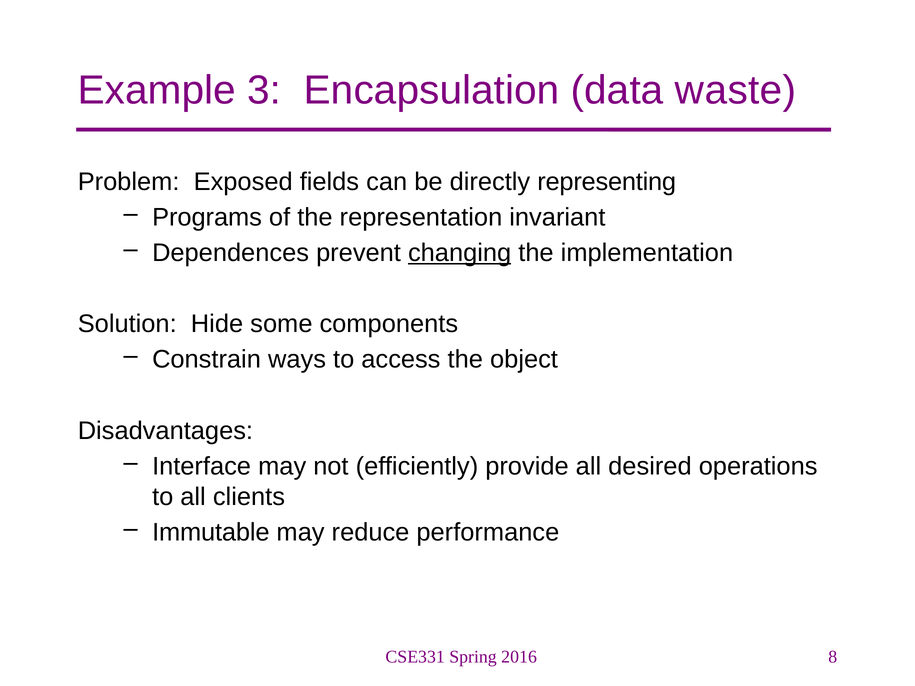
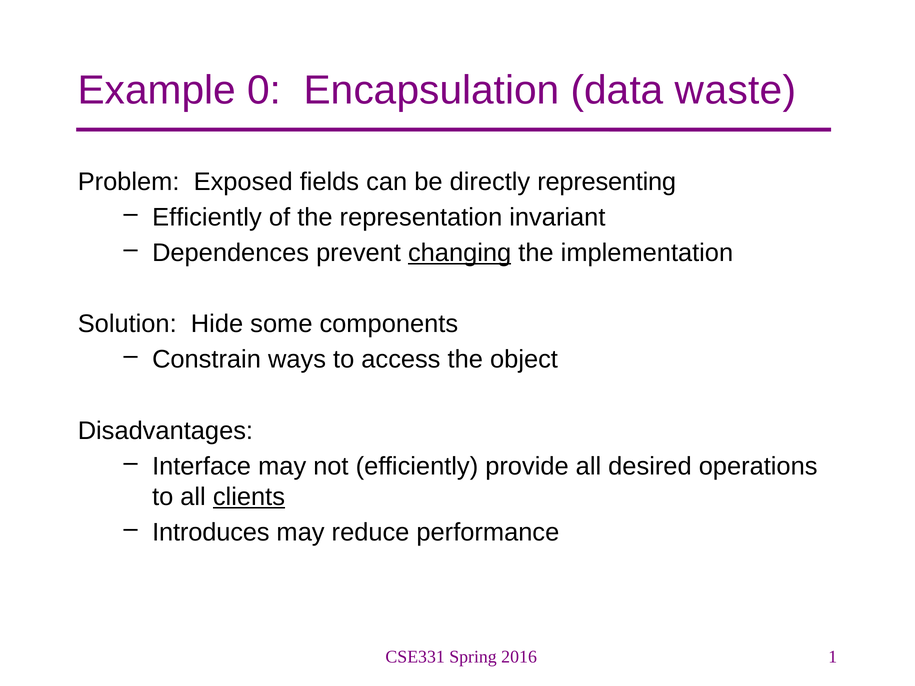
3: 3 -> 0
Programs at (207, 217): Programs -> Efficiently
clients underline: none -> present
Immutable: Immutable -> Introduces
8: 8 -> 1
